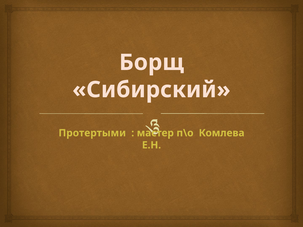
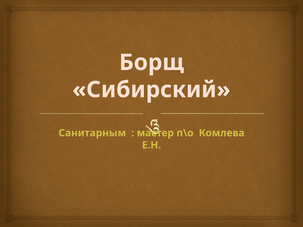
Протертыми: Протертыми -> Санитарным
